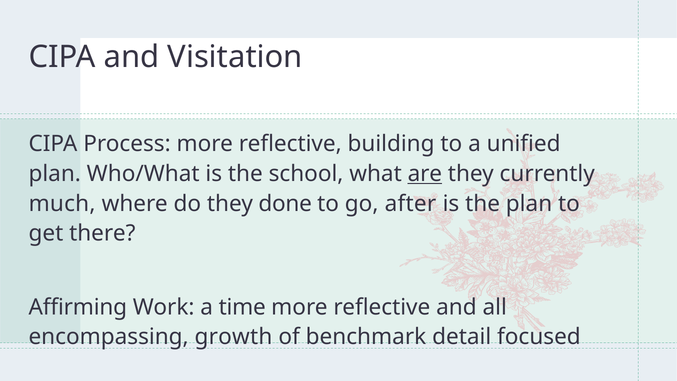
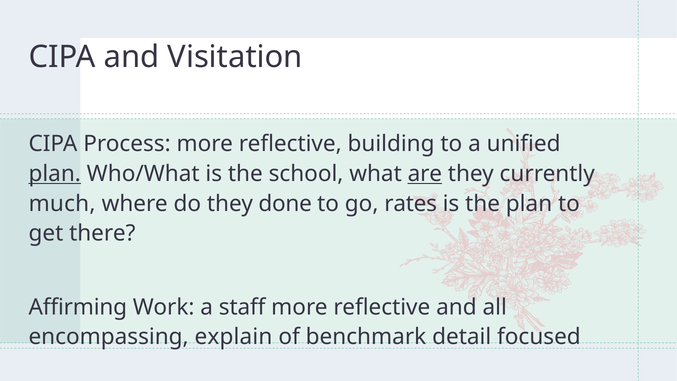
plan at (55, 174) underline: none -> present
after: after -> rates
time: time -> staff
growth: growth -> explain
